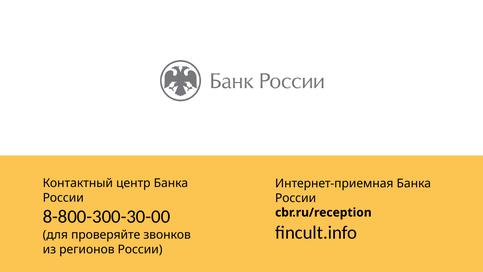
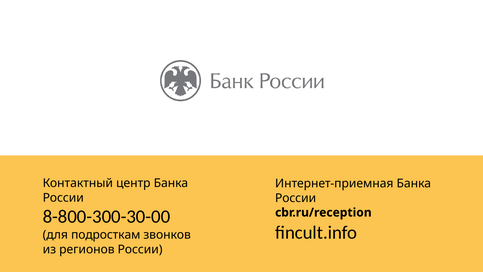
проверяйте: проверяйте -> подросткам
